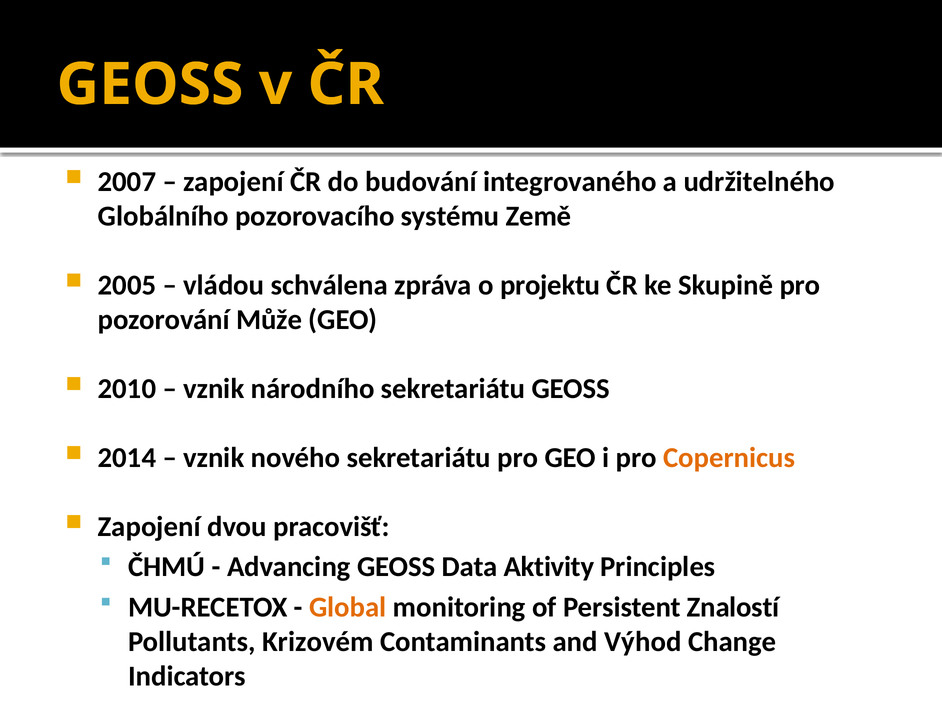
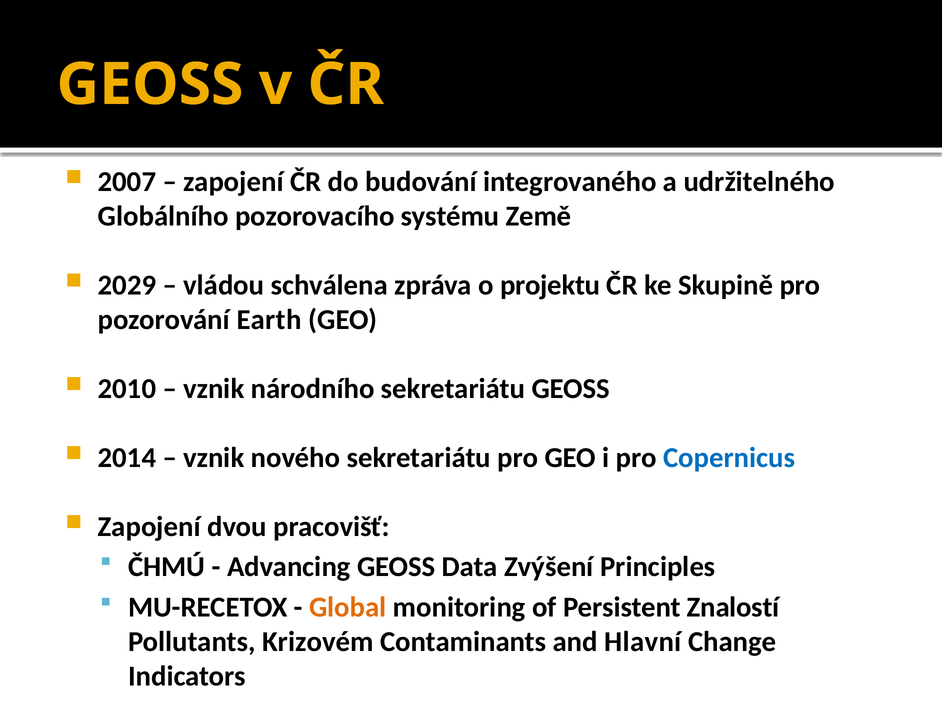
2005: 2005 -> 2029
Může: Může -> Earth
Copernicus colour: orange -> blue
Aktivity: Aktivity -> Zvýšení
Výhod: Výhod -> Hlavní
